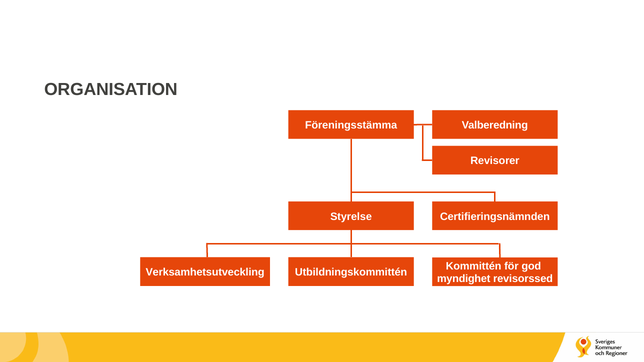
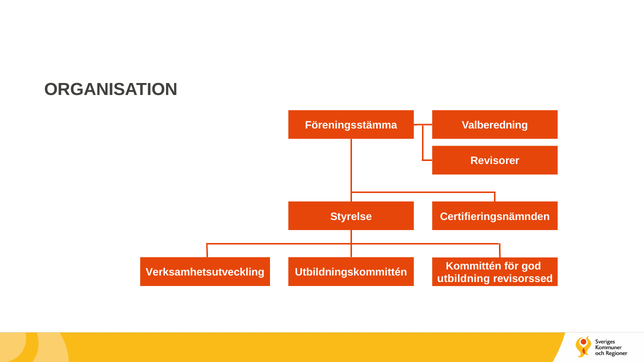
myndighet: myndighet -> utbildning
